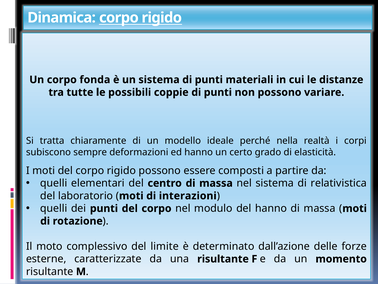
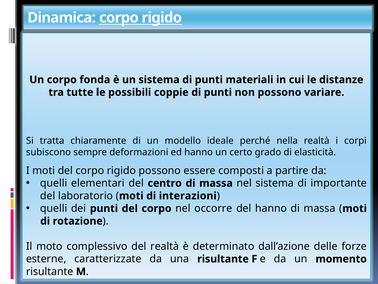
relativistica: relativistica -> importante
modulo: modulo -> occorre
del limite: limite -> realtà
